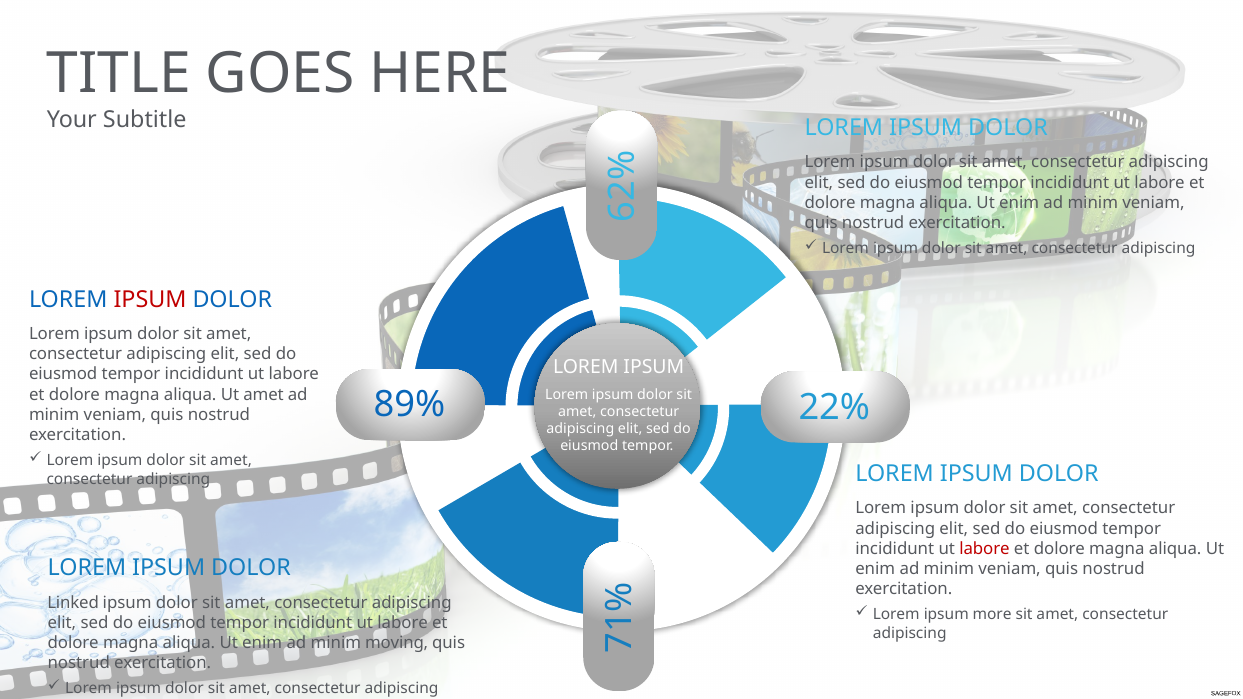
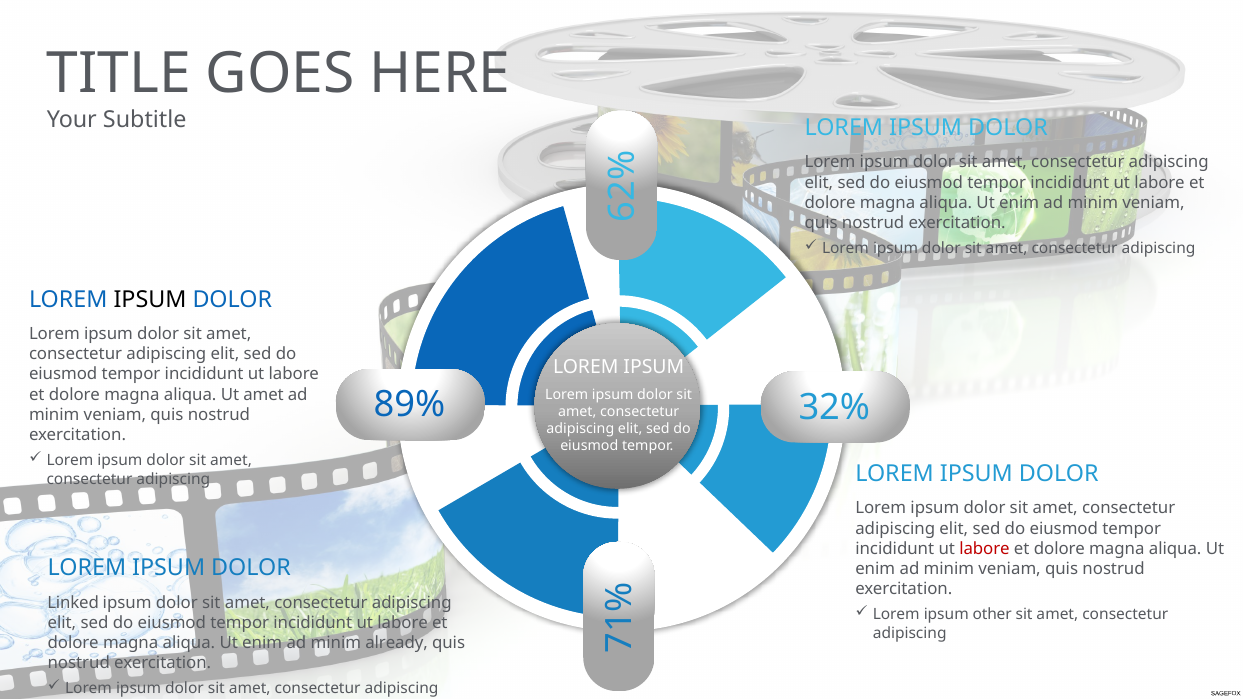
IPSUM at (150, 300) colour: red -> black
22%: 22% -> 32%
more: more -> other
moving: moving -> already
